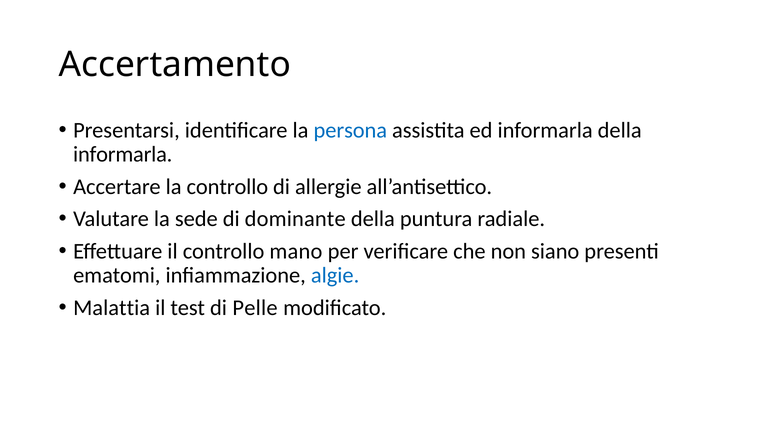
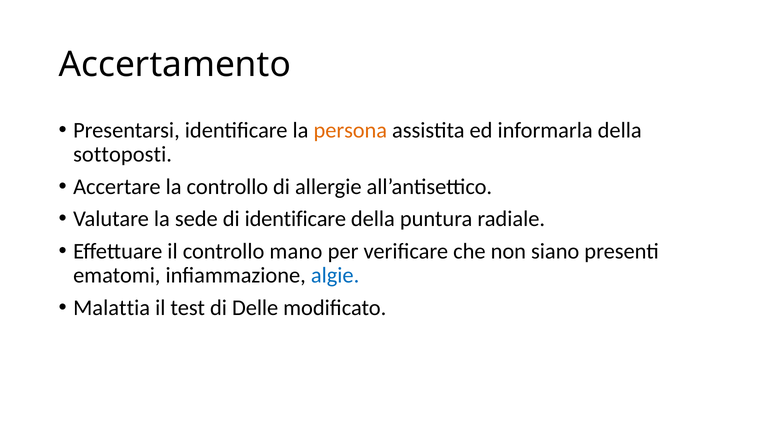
persona colour: blue -> orange
informarla at (123, 154): informarla -> sottoposti
di dominante: dominante -> identificare
Pelle: Pelle -> Delle
